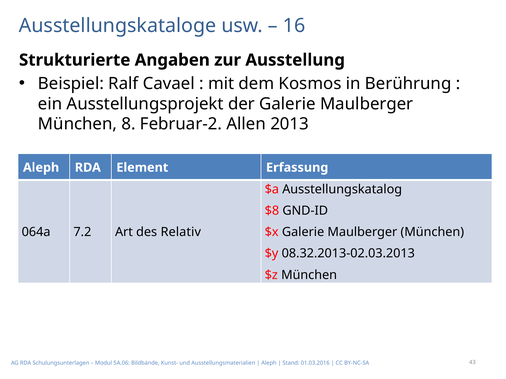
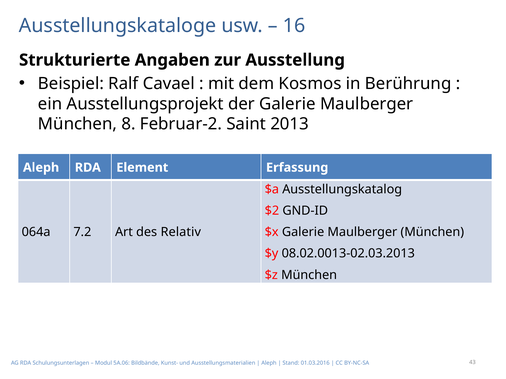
Allen: Allen -> Saint
$8: $8 -> $2
08.32.2013-02.03.2013: 08.32.2013-02.03.2013 -> 08.02.0013-02.03.2013
